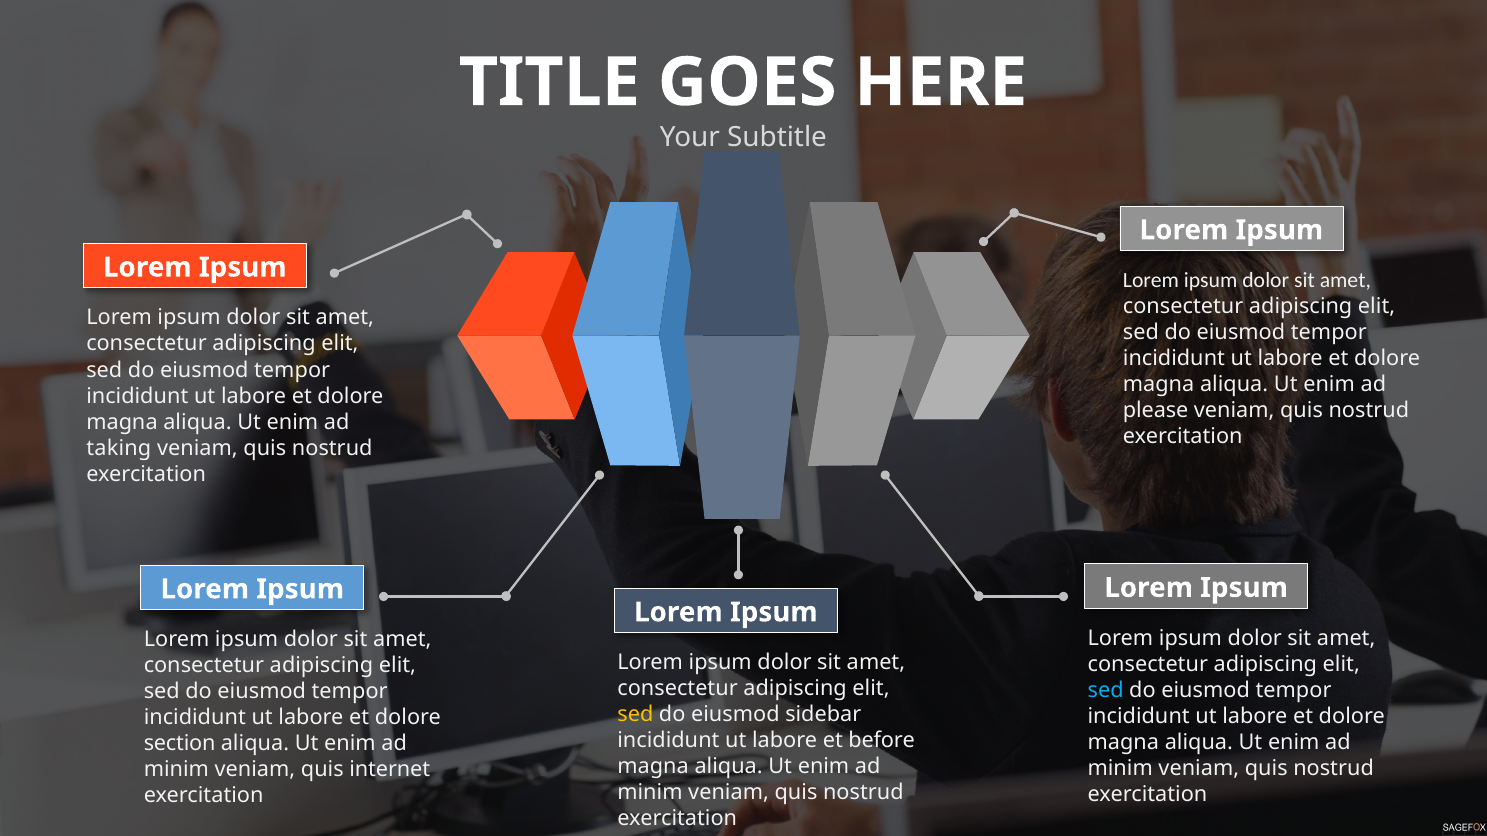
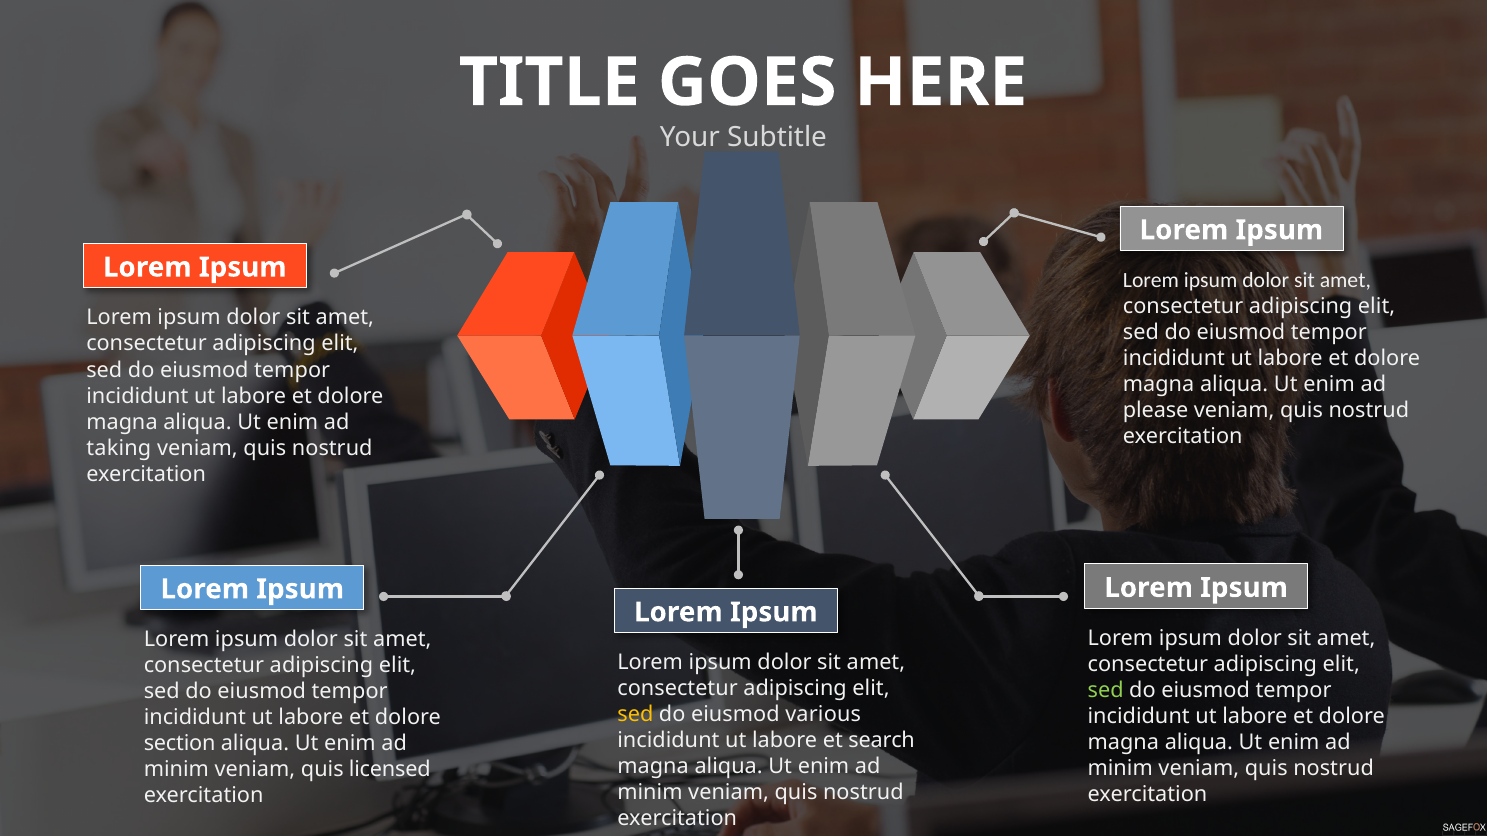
sed at (1106, 691) colour: light blue -> light green
sidebar: sidebar -> various
before: before -> search
internet: internet -> licensed
